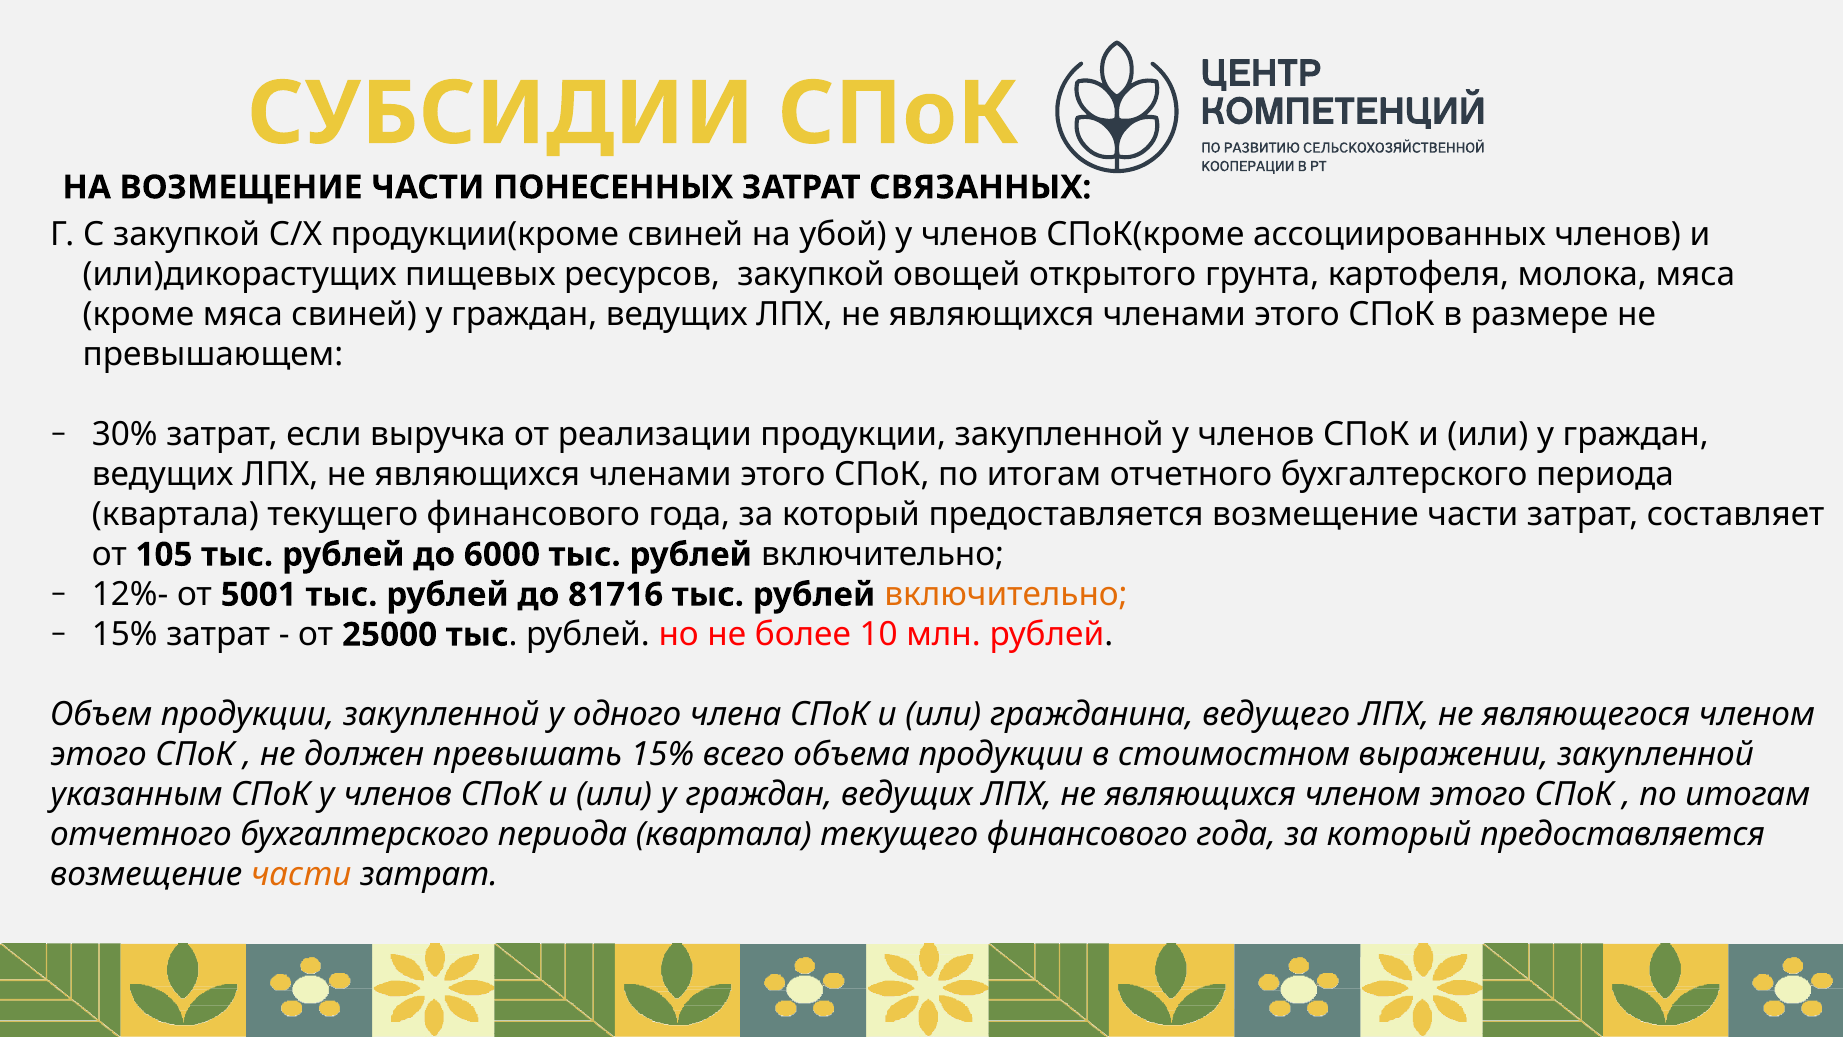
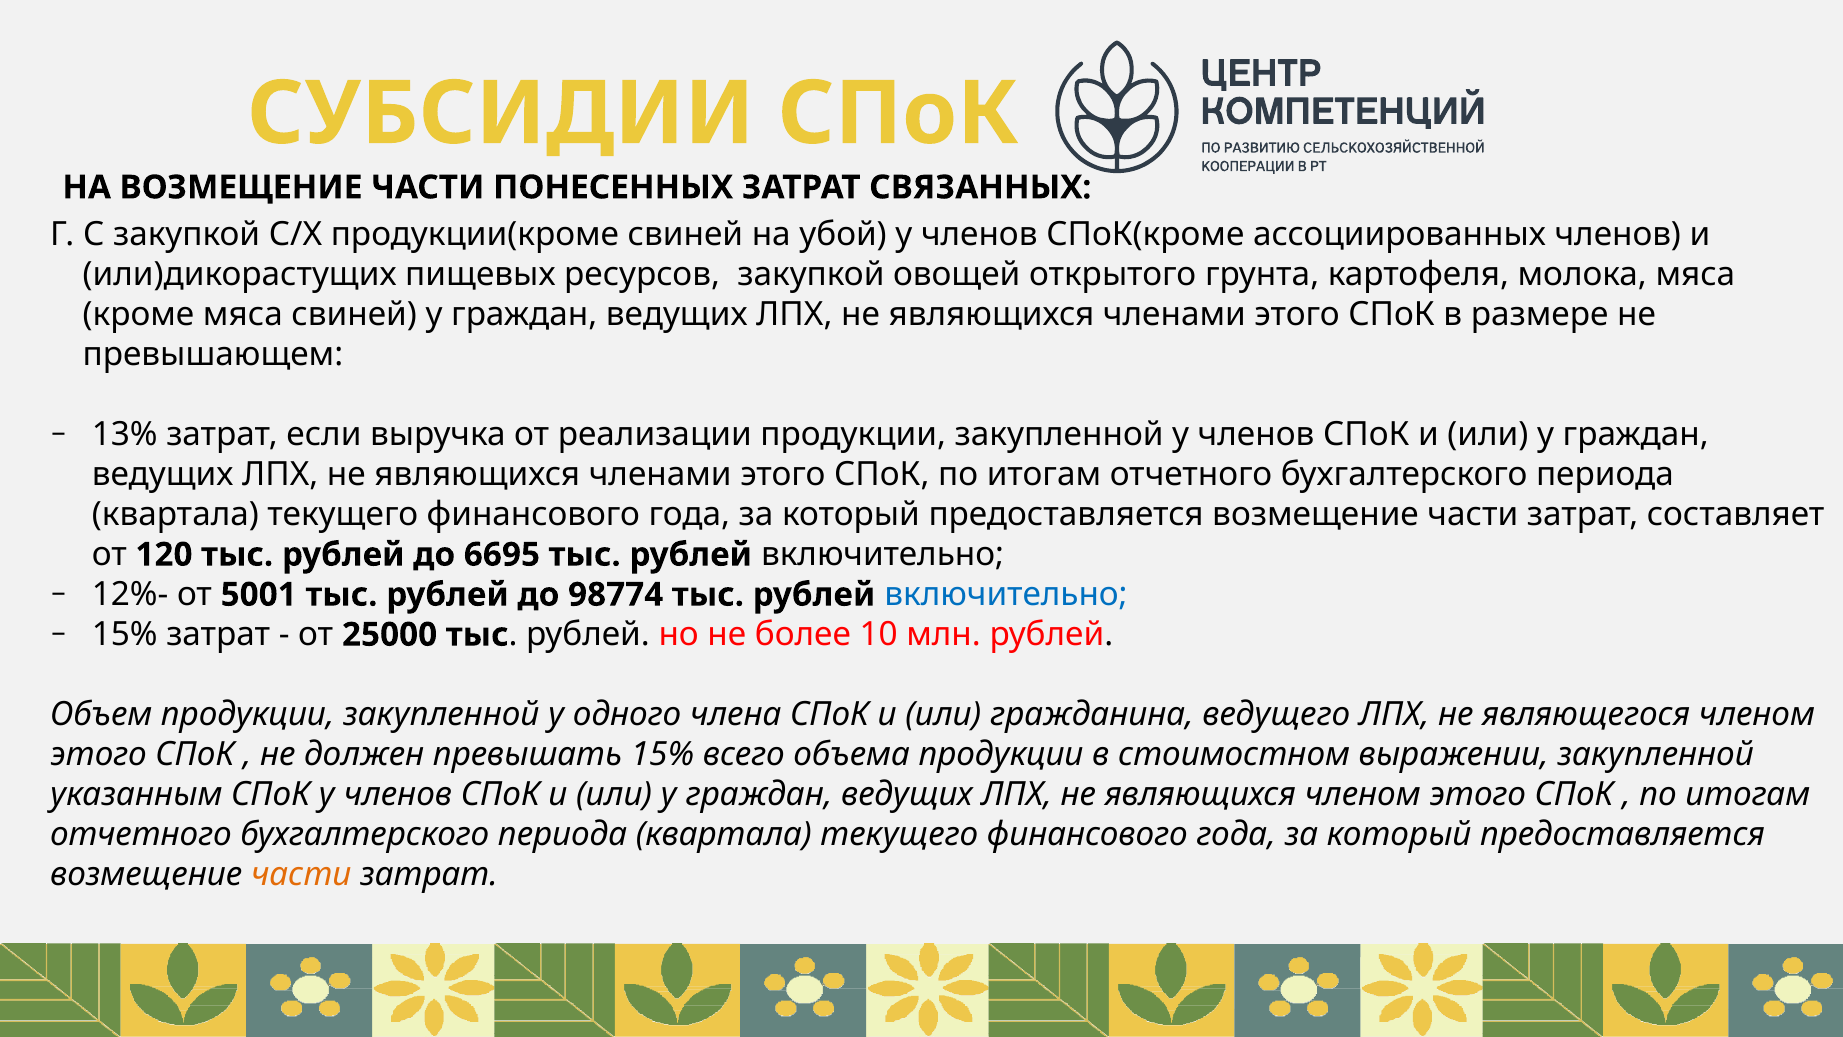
30%: 30% -> 13%
105: 105 -> 120
6000: 6000 -> 6695
81716: 81716 -> 98774
включительно at (1006, 595) colour: orange -> blue
